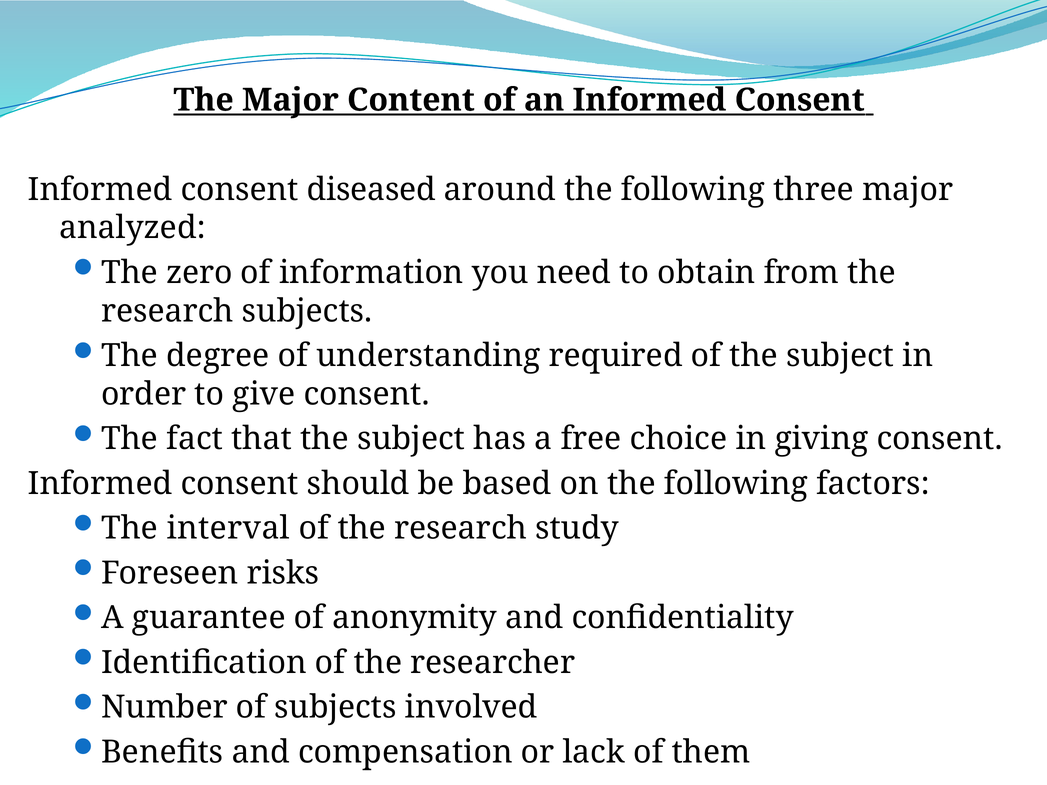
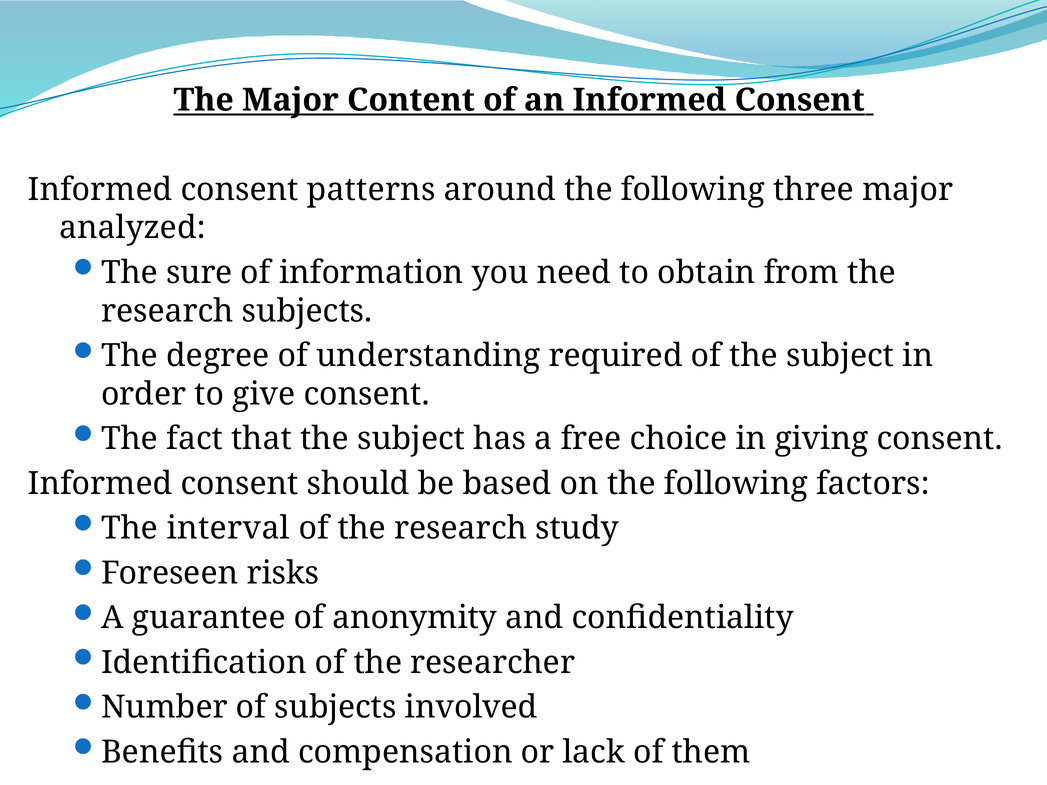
diseased: diseased -> patterns
zero: zero -> sure
